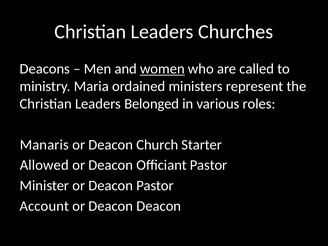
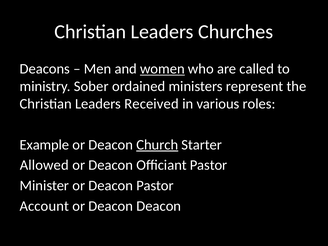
Maria: Maria -> Sober
Belonged: Belonged -> Received
Manaris: Manaris -> Example
Church underline: none -> present
